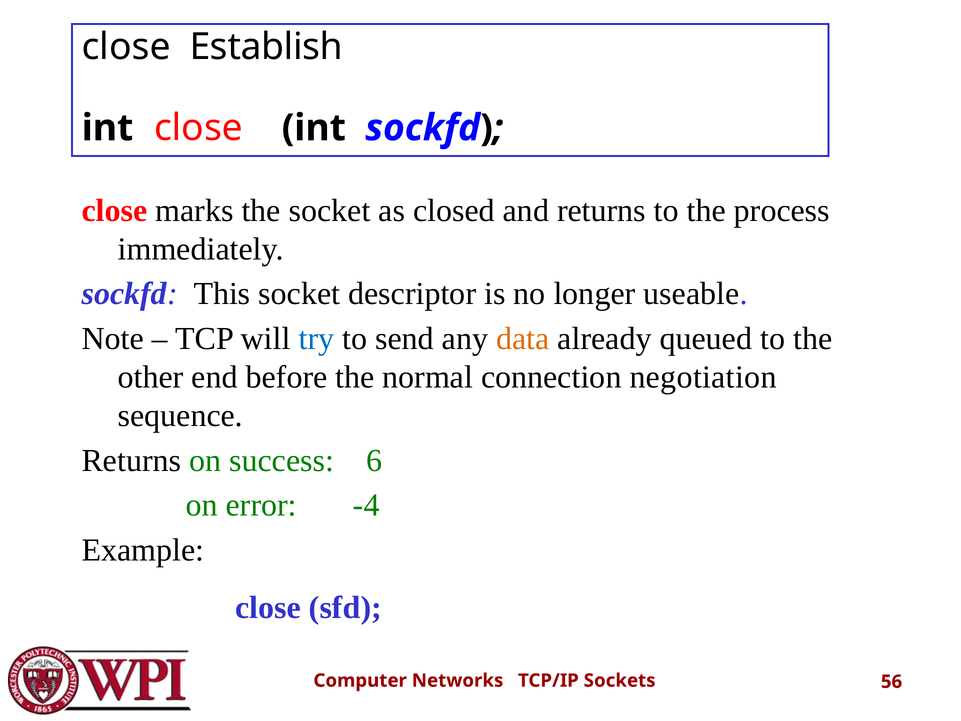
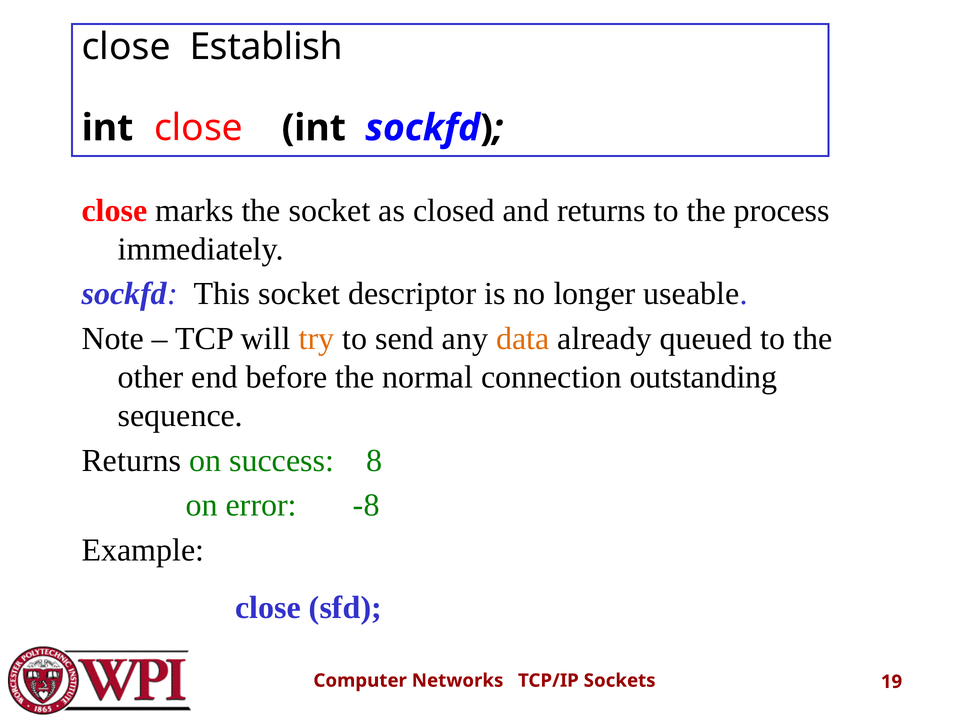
try colour: blue -> orange
negotiation: negotiation -> outstanding
6: 6 -> 8
-4: -4 -> -8
56: 56 -> 19
